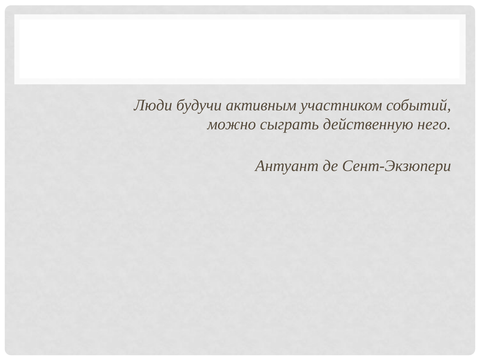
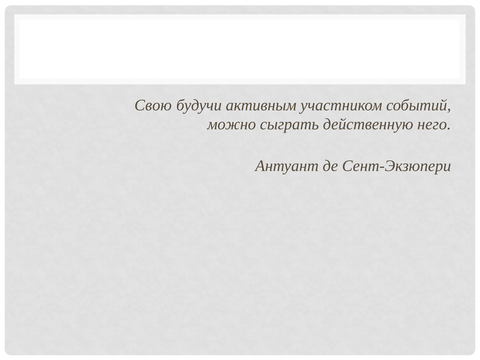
Люди: Люди -> Свою
